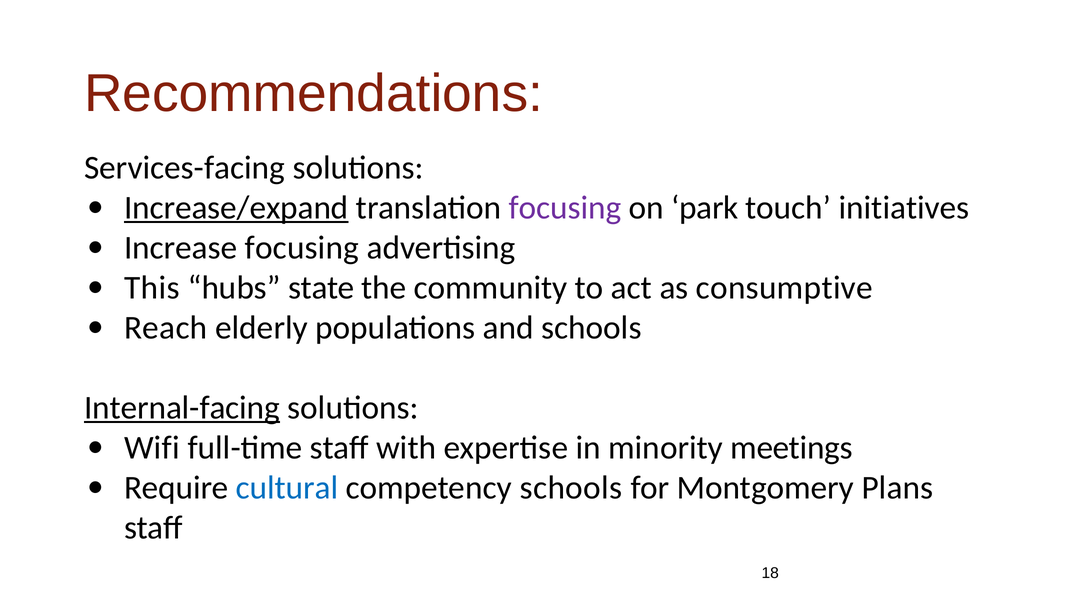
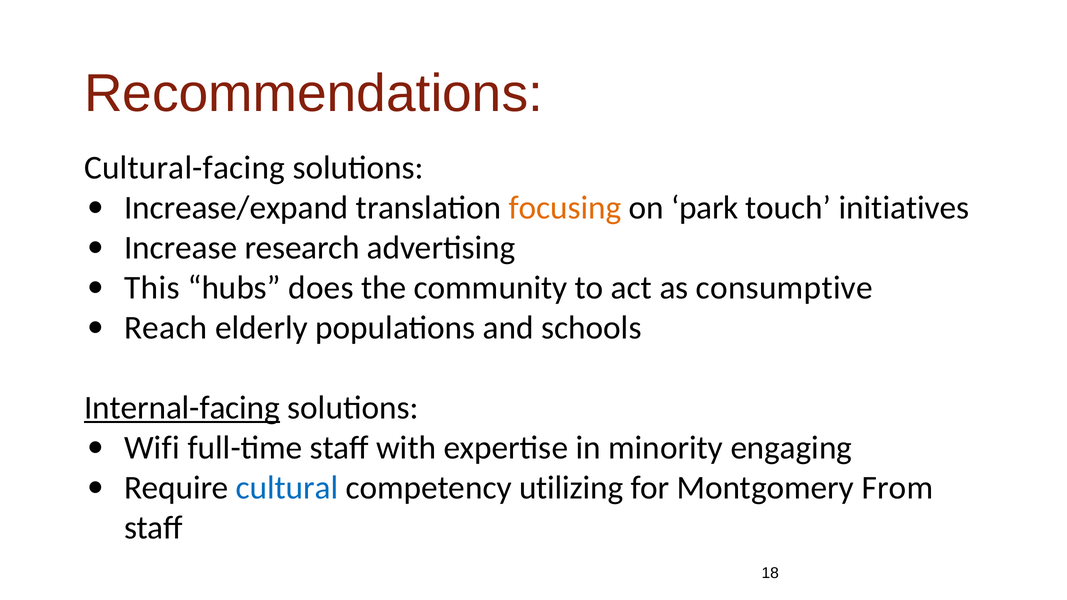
Services-facing: Services-facing -> Cultural-facing
Increase/expand underline: present -> none
focusing at (565, 208) colour: purple -> orange
Increase focusing: focusing -> research
state: state -> does
meetings: meetings -> engaging
competency schools: schools -> utilizing
Plans: Plans -> From
